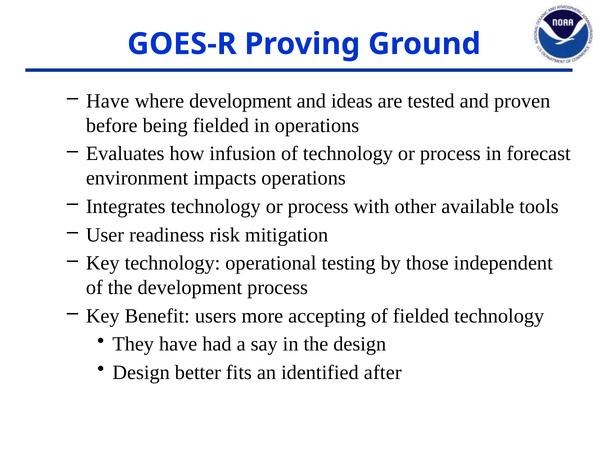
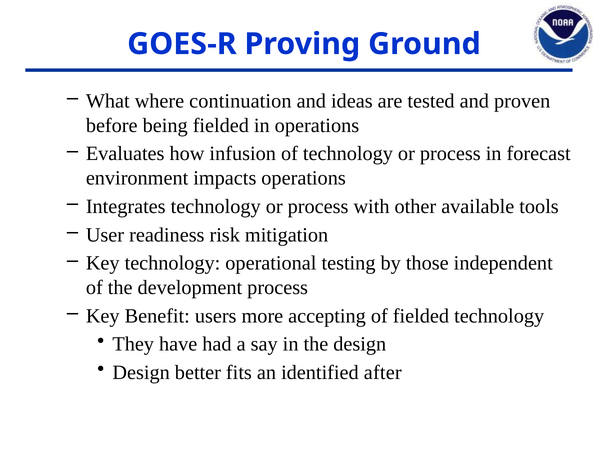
Have at (108, 101): Have -> What
where development: development -> continuation
